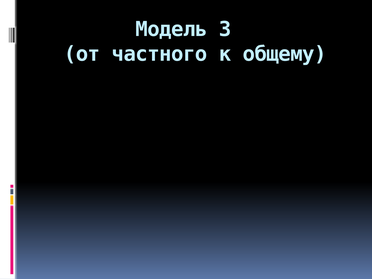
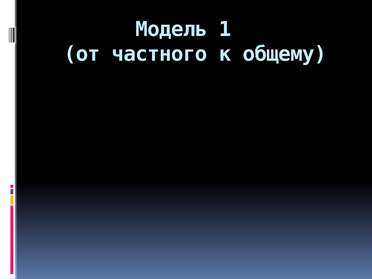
3: 3 -> 1
